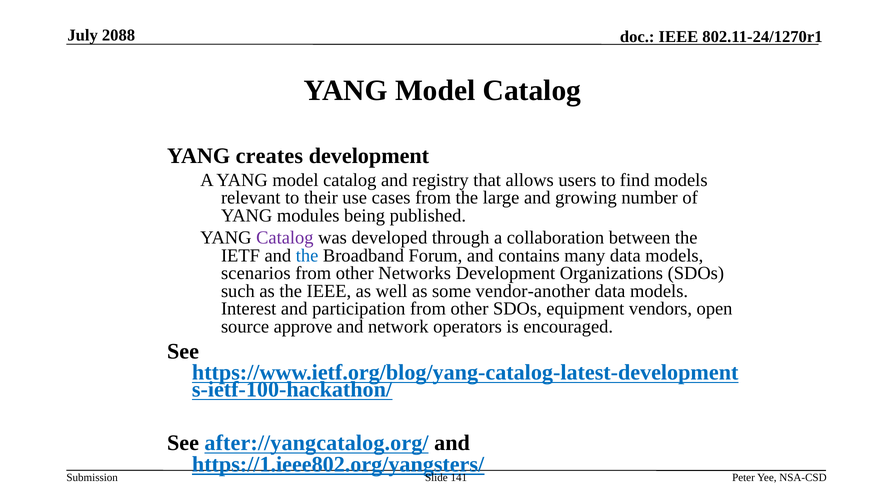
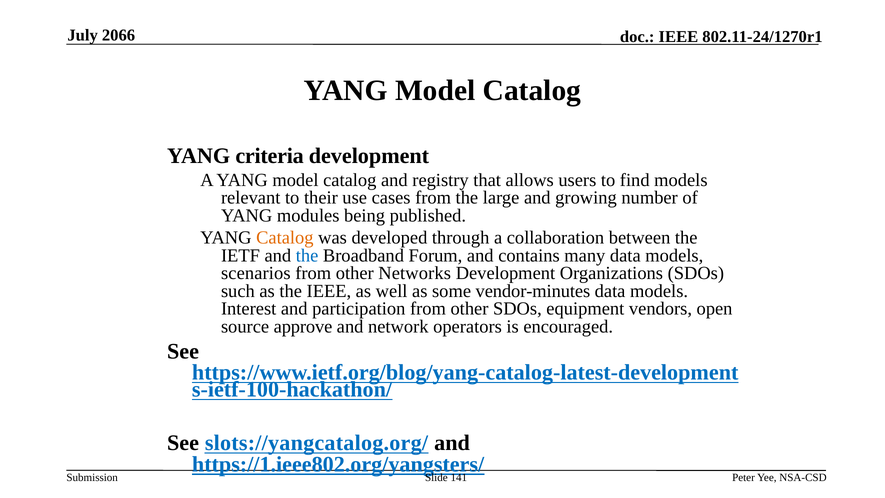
2088: 2088 -> 2066
creates: creates -> criteria
Catalog at (285, 238) colour: purple -> orange
vendor-another: vendor-another -> vendor-minutes
after://yangcatalog.org/: after://yangcatalog.org/ -> slots://yangcatalog.org/
